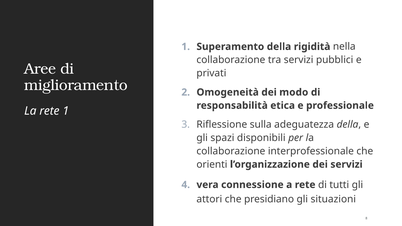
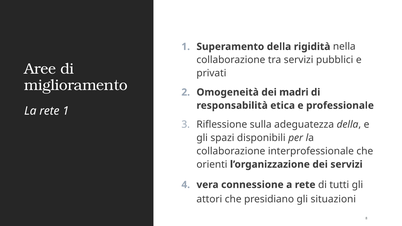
modo: modo -> madri
